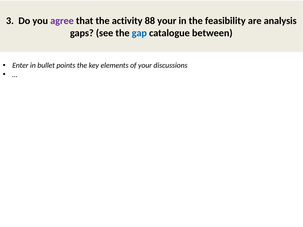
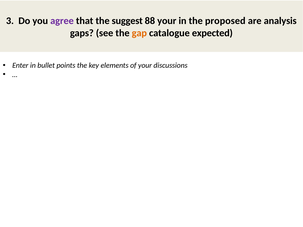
activity: activity -> suggest
feasibility: feasibility -> proposed
gap colour: blue -> orange
between: between -> expected
